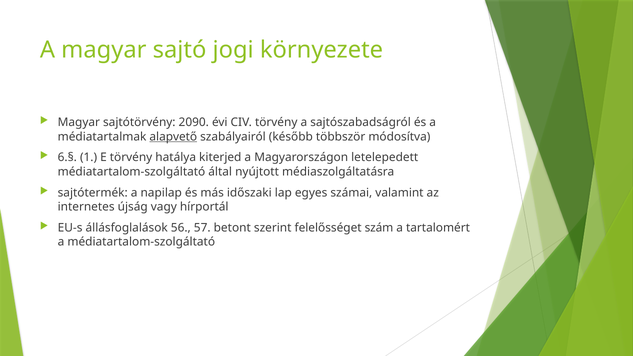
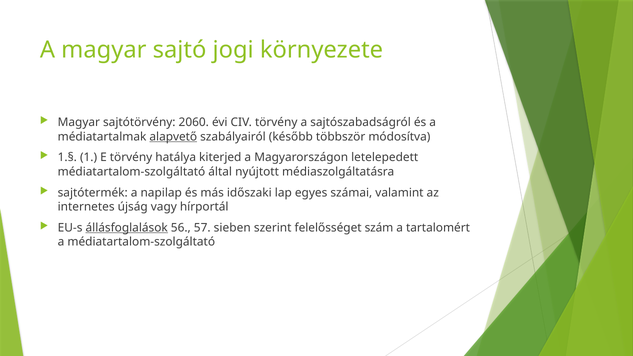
2090: 2090 -> 2060
6.§: 6.§ -> 1.§
állásfoglalások underline: none -> present
betont: betont -> sieben
